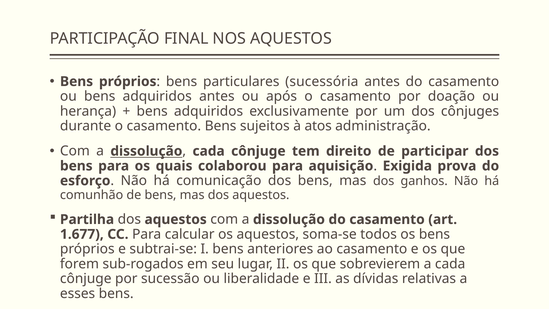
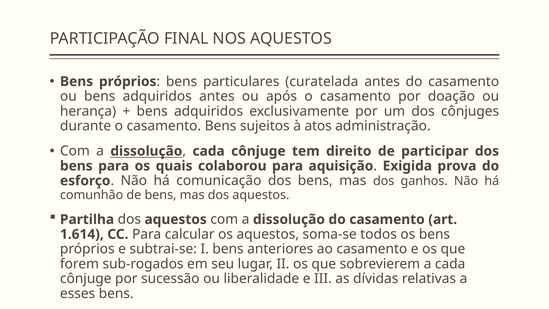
sucessória: sucessória -> curatelada
1.677: 1.677 -> 1.614
